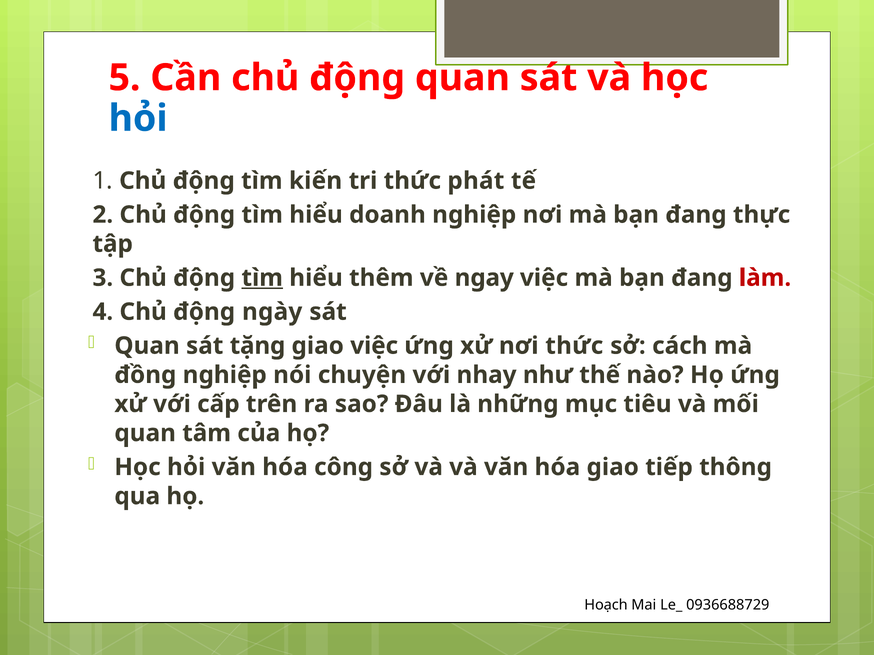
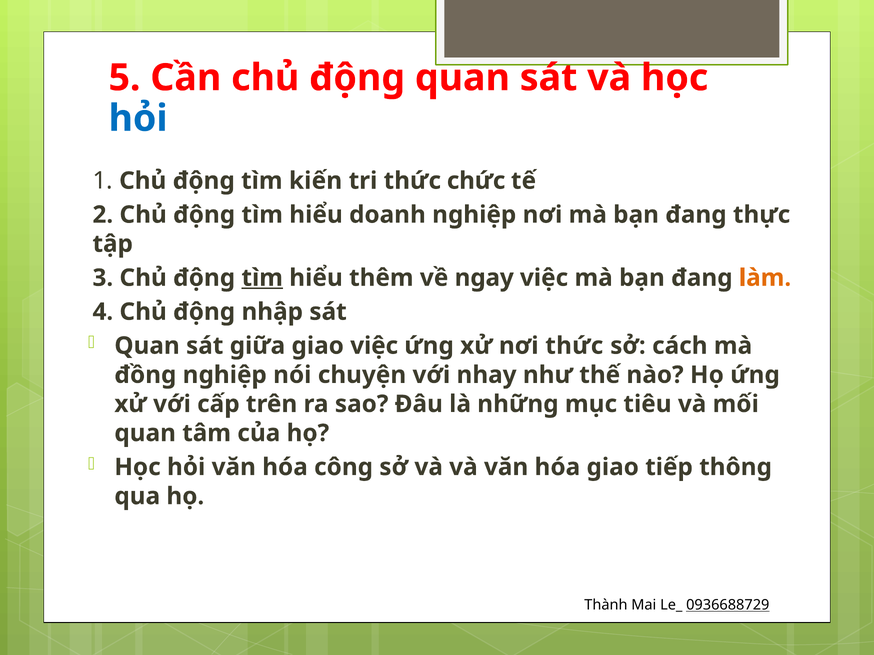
phát: phát -> chức
làm colour: red -> orange
ngày: ngày -> nhập
tặng: tặng -> giữa
Hoạch: Hoạch -> Thành
0936688729 underline: none -> present
